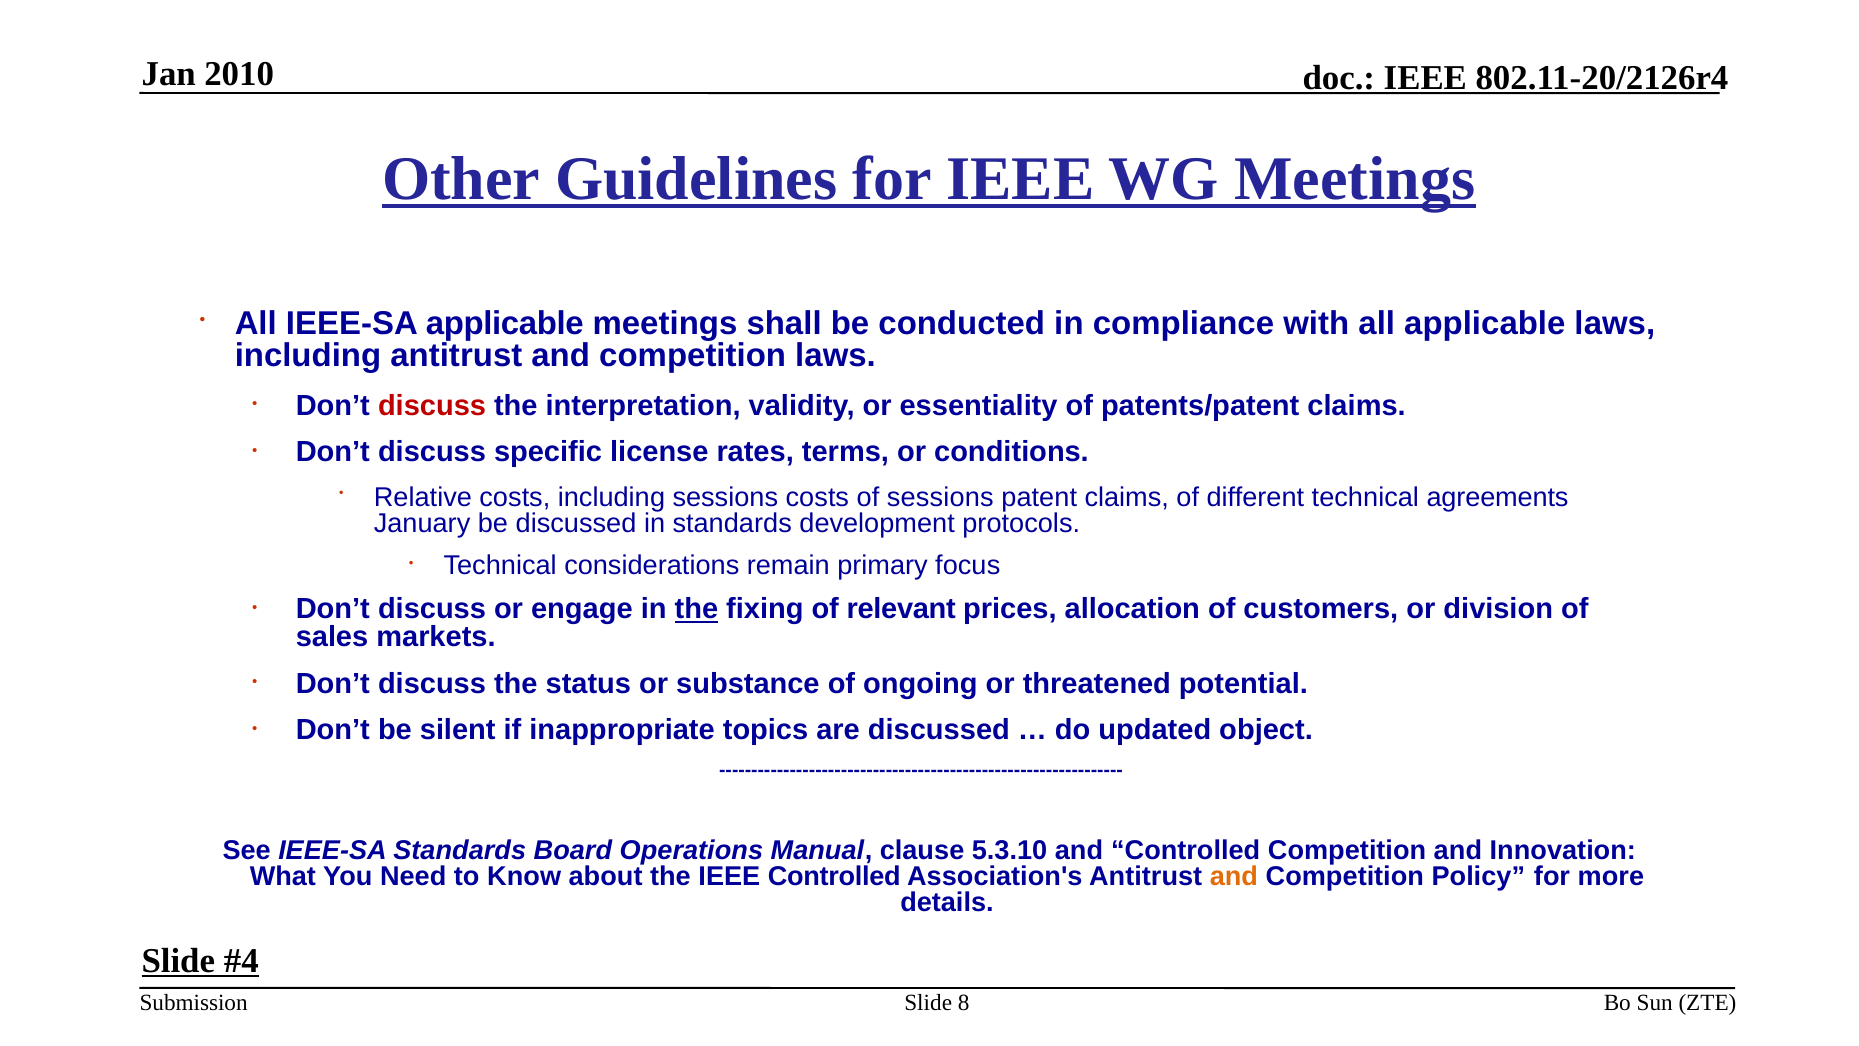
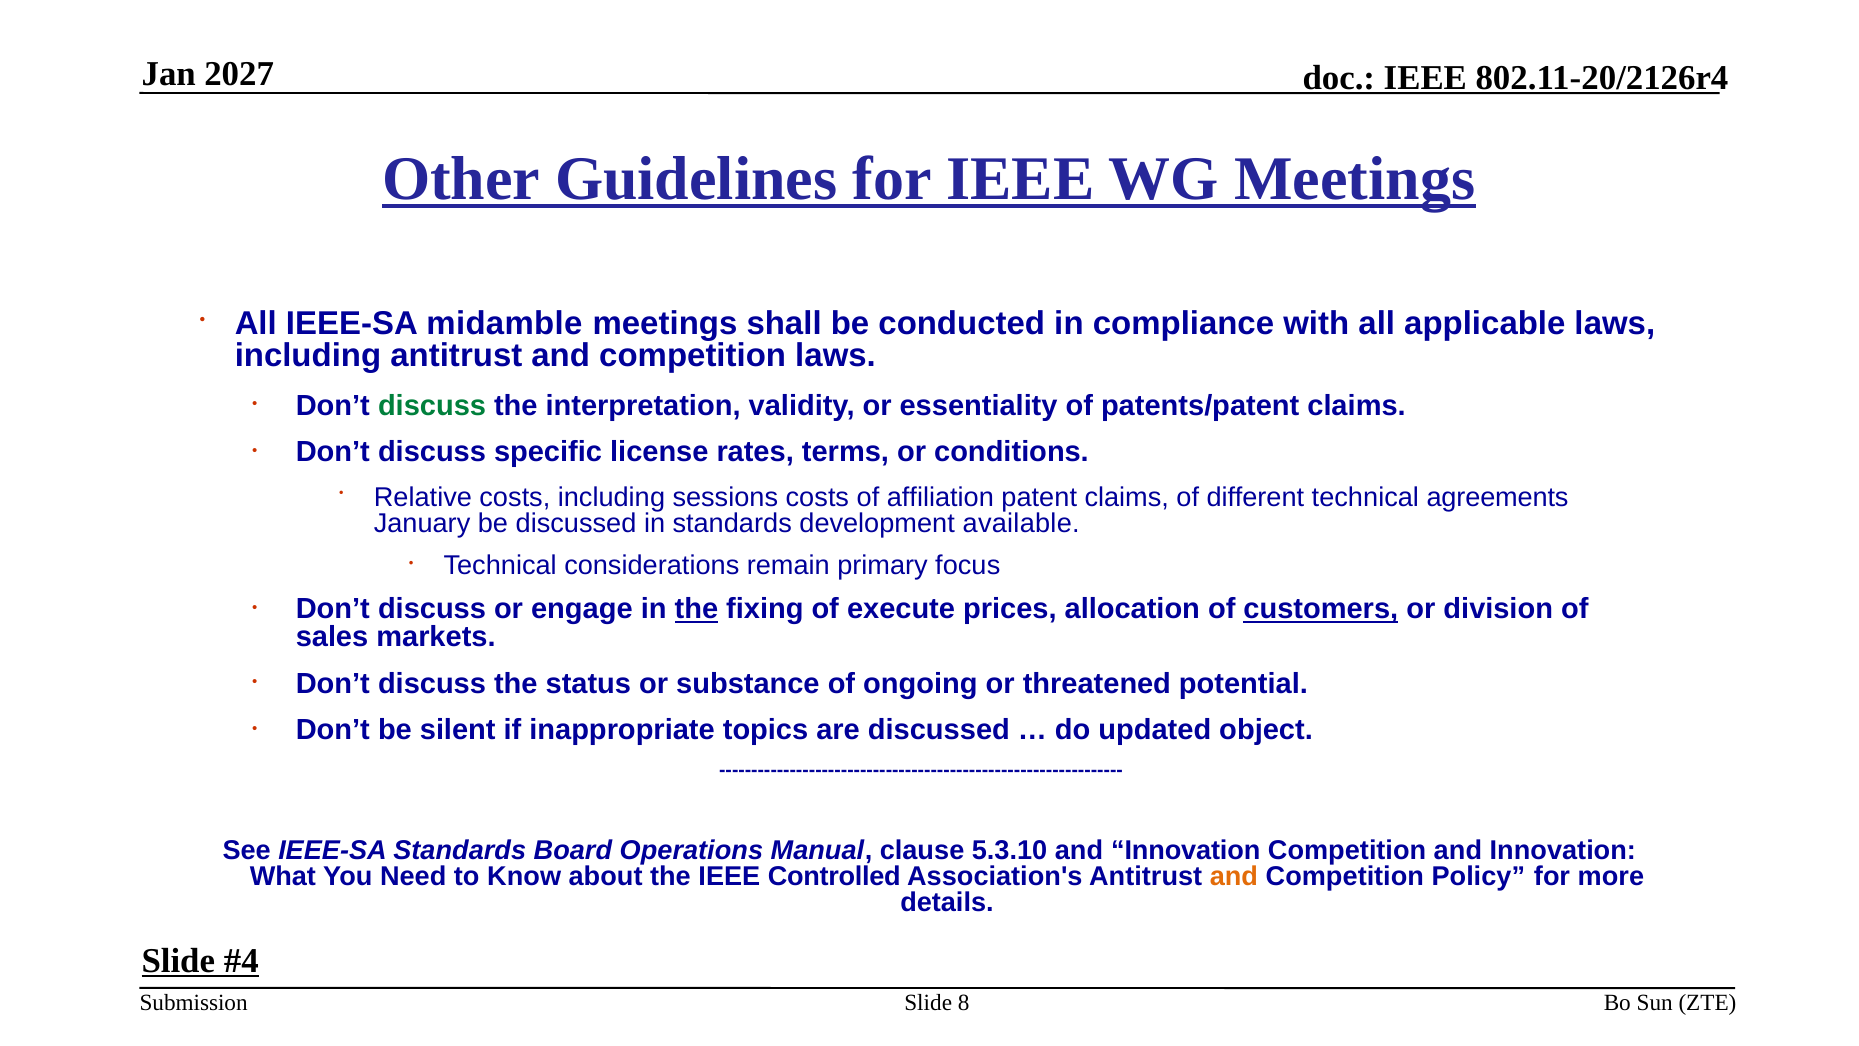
2010: 2010 -> 2027
IEEE-SA applicable: applicable -> midamble
discuss at (432, 406) colour: red -> green
of sessions: sessions -> affiliation
protocols: protocols -> available
relevant: relevant -> execute
customers underline: none -> present
5.3.10 and Controlled: Controlled -> Innovation
